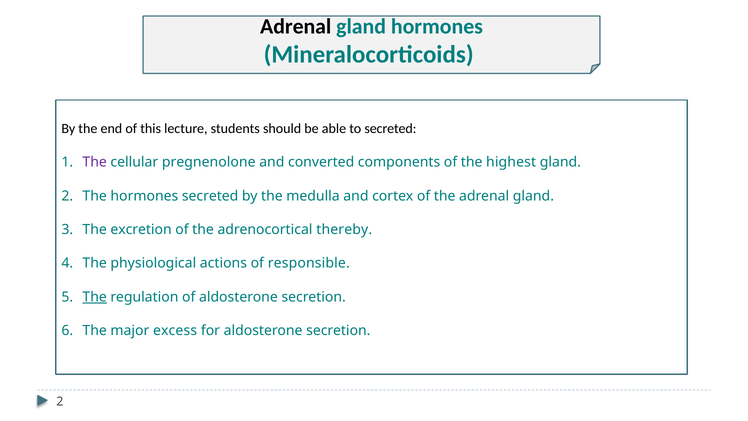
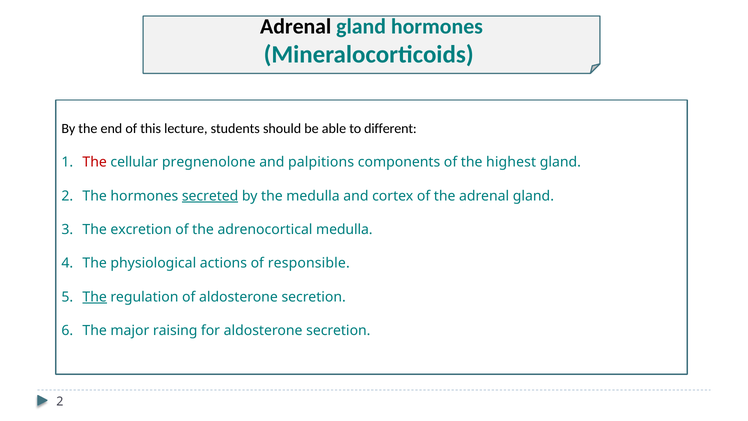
to secreted: secreted -> different
The at (95, 162) colour: purple -> red
converted: converted -> palpitions
secreted at (210, 196) underline: none -> present
adrenocortical thereby: thereby -> medulla
excess: excess -> raising
